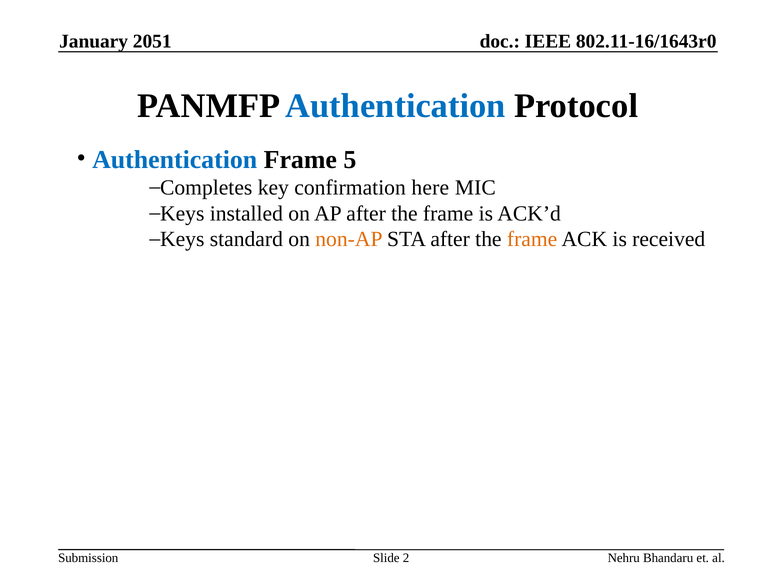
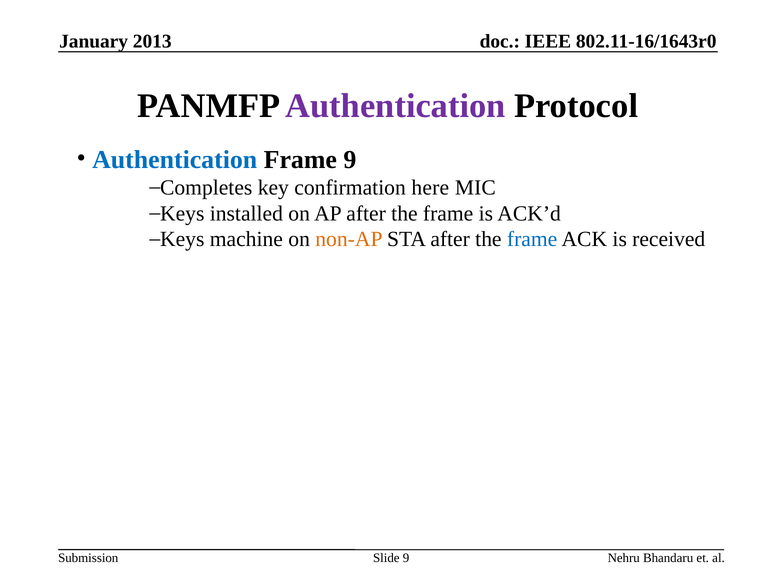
2051: 2051 -> 2013
Authentication at (395, 106) colour: blue -> purple
Frame 5: 5 -> 9
standard: standard -> machine
frame at (532, 239) colour: orange -> blue
Slide 2: 2 -> 9
